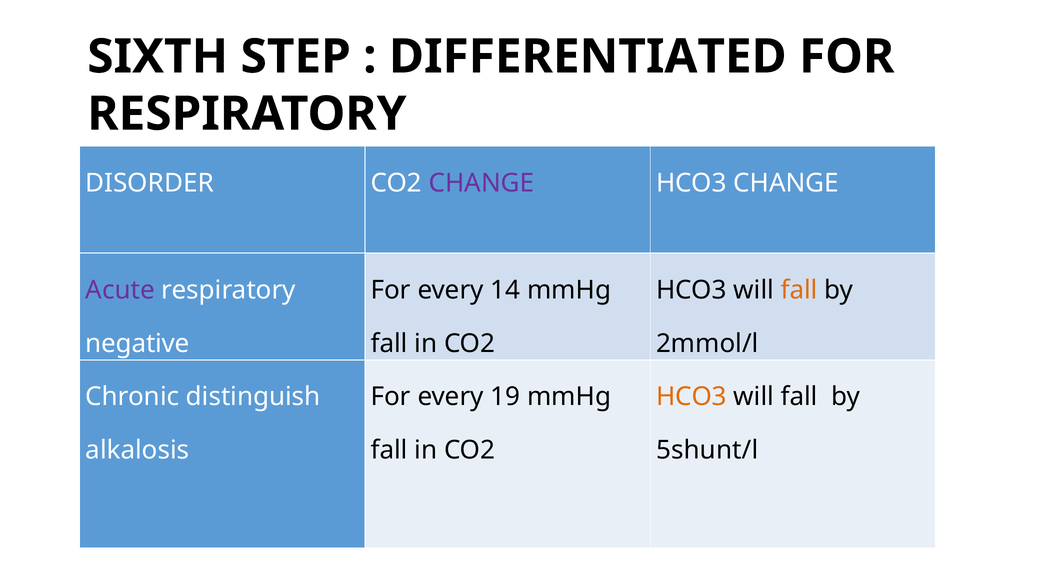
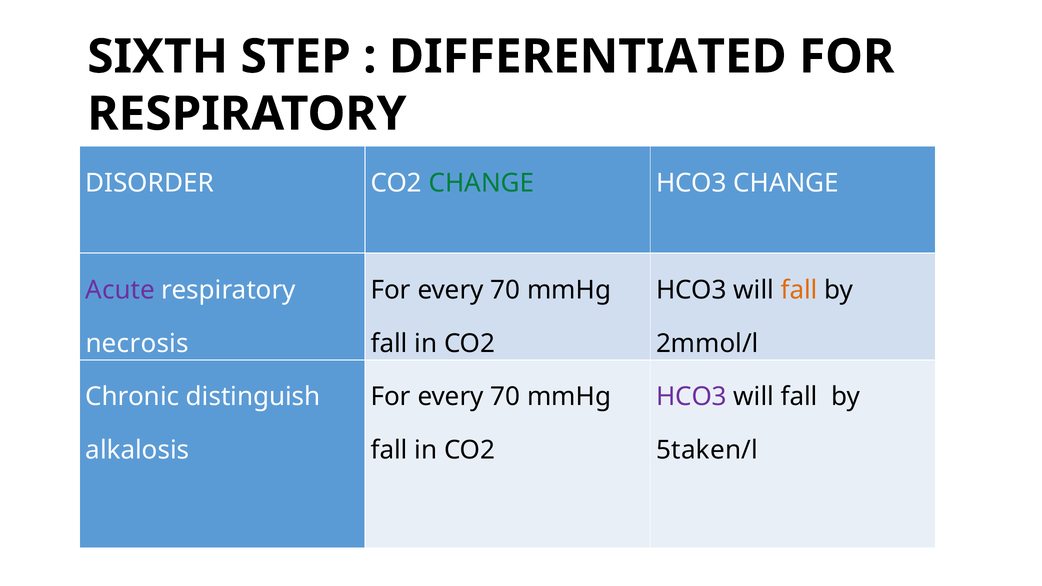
CHANGE at (482, 183) colour: purple -> green
14 at (505, 290): 14 -> 70
negative: negative -> necrosis
19 at (505, 397): 19 -> 70
HCO3 at (691, 397) colour: orange -> purple
5shunt/l: 5shunt/l -> 5taken/l
